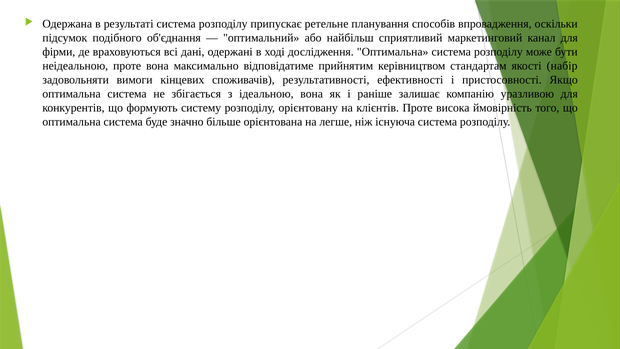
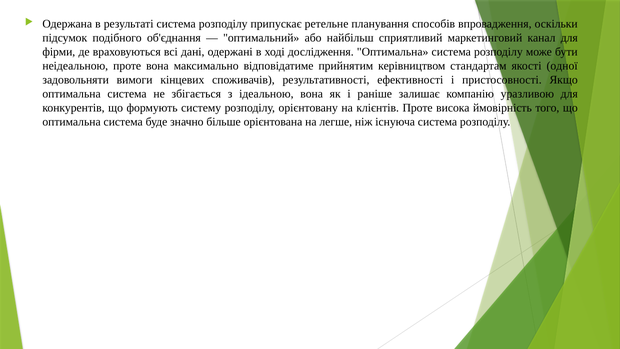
набір: набір -> одної
